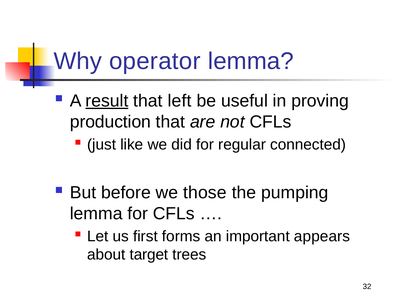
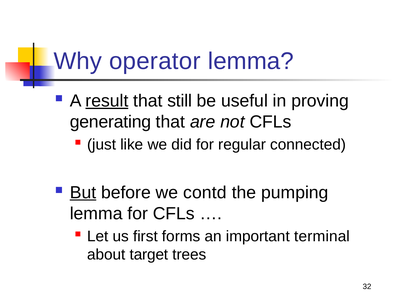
left: left -> still
production: production -> generating
But underline: none -> present
those: those -> contd
appears: appears -> terminal
